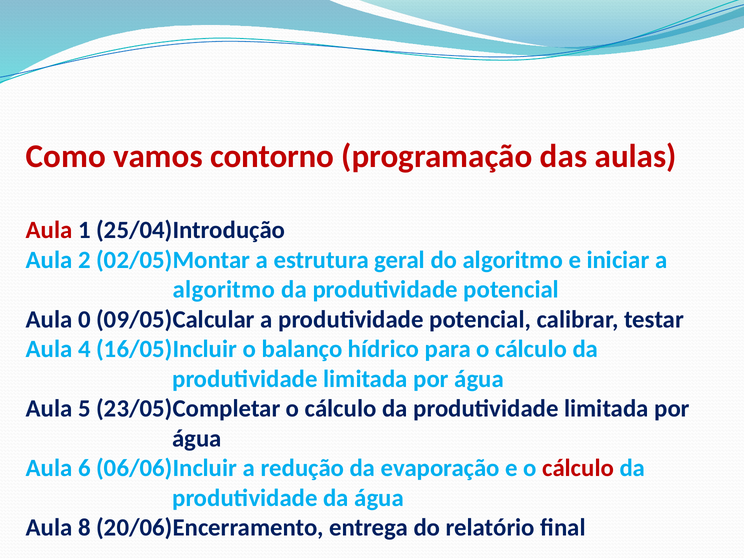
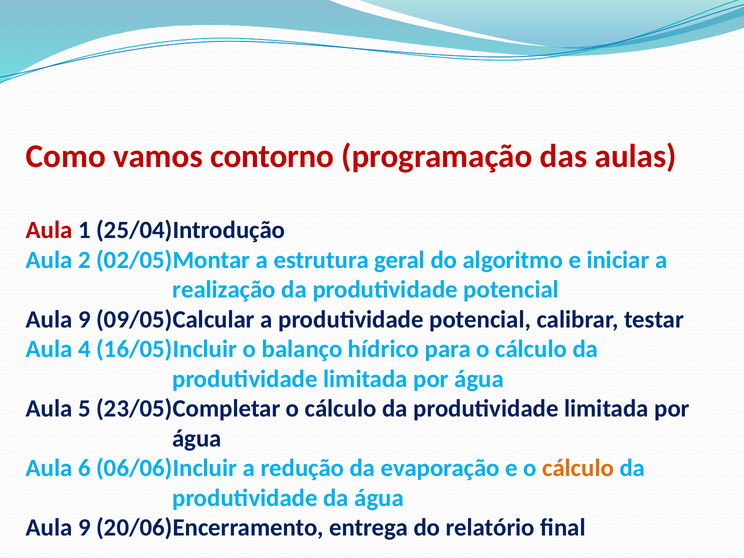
algoritmo at (224, 290): algoritmo -> realização
0 at (84, 319): 0 -> 9
cálculo at (578, 468) colour: red -> orange
8 at (84, 528): 8 -> 9
